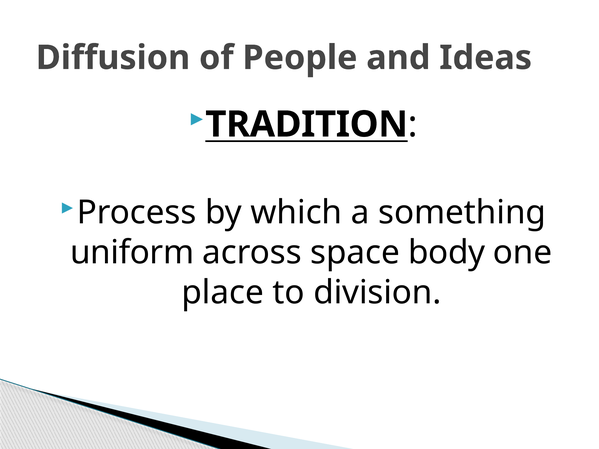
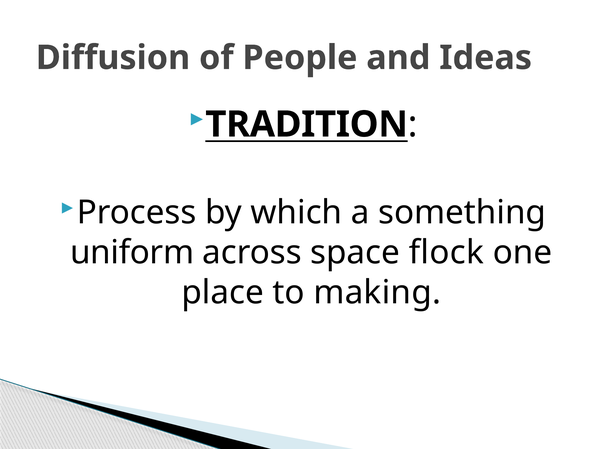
body: body -> flock
division: division -> making
